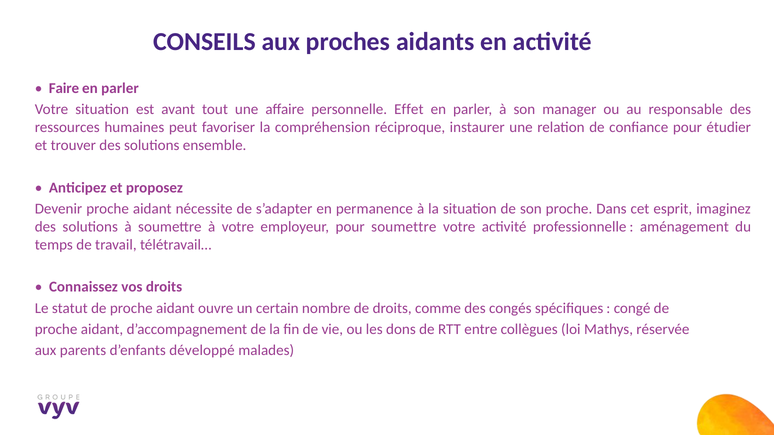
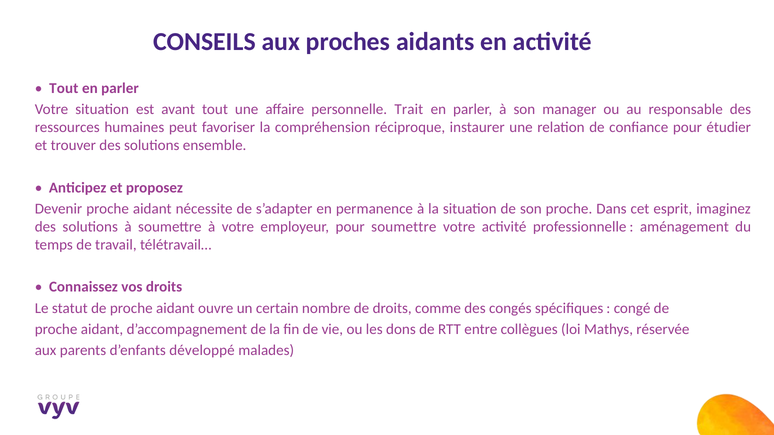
Faire at (64, 88): Faire -> Tout
Effet: Effet -> Trait
